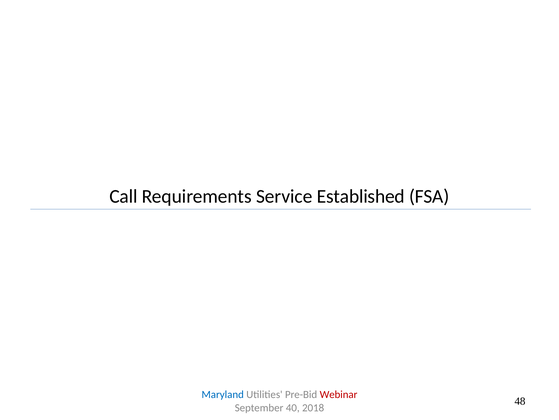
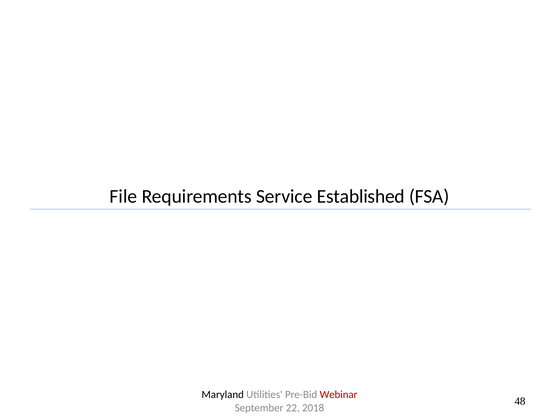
Call: Call -> File
Maryland colour: blue -> black
40: 40 -> 22
